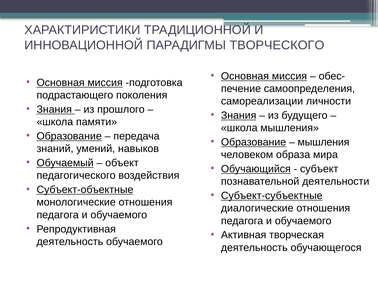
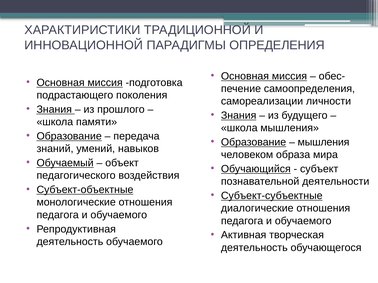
ТВОРЧЕСКОГО: ТВОРЧЕСКОГО -> ОПРЕДЕЛЕНИЯ
